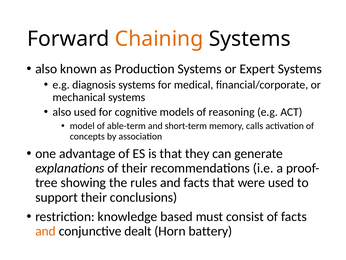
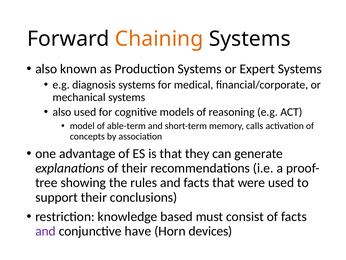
and at (46, 231) colour: orange -> purple
dealt: dealt -> have
battery: battery -> devices
